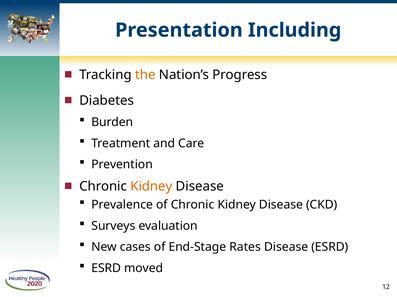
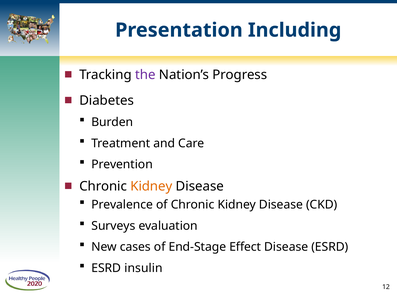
the colour: orange -> purple
Rates: Rates -> Effect
moved: moved -> insulin
